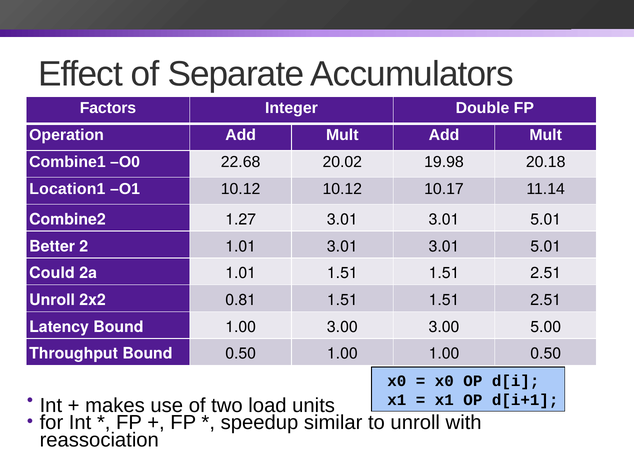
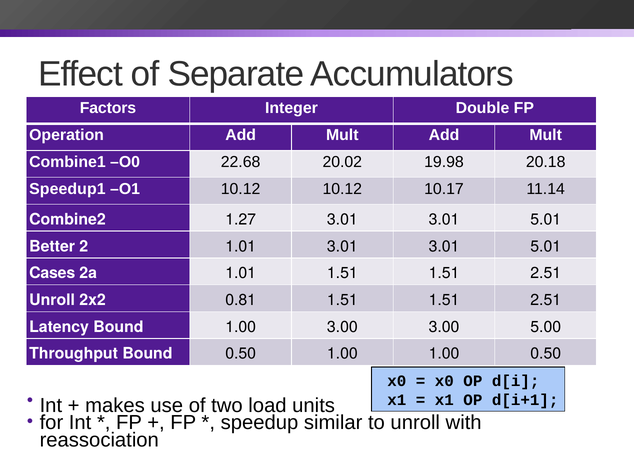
Location1: Location1 -> Speedup1
Could: Could -> Cases
